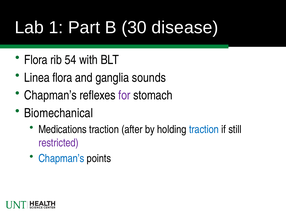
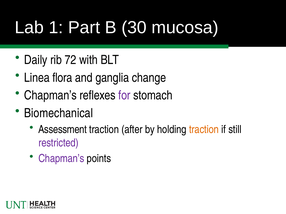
disease: disease -> mucosa
Flora at (36, 60): Flora -> Daily
54: 54 -> 72
sounds: sounds -> change
Medications: Medications -> Assessment
traction at (204, 130) colour: blue -> orange
Chapman’s at (61, 159) colour: blue -> purple
